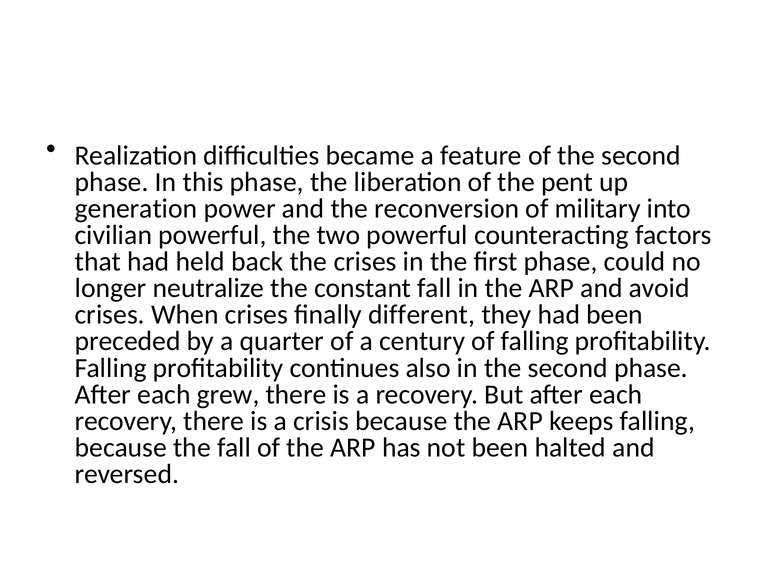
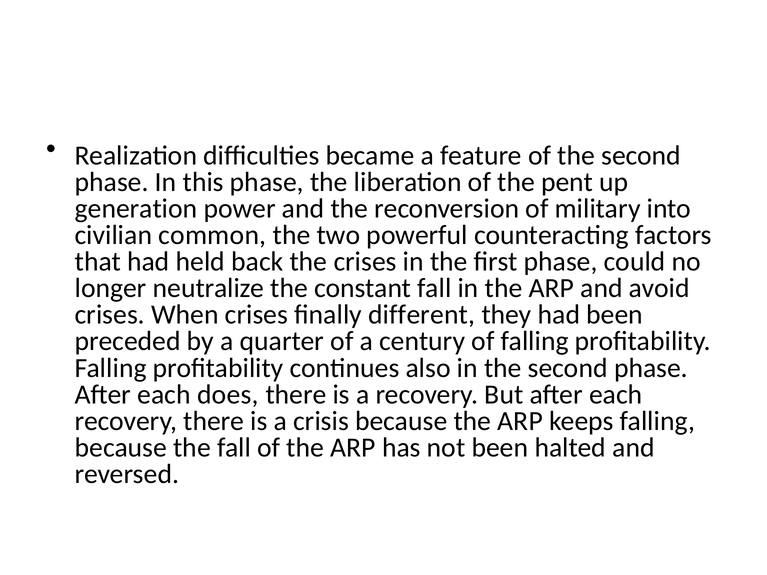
civilian powerful: powerful -> common
grew: grew -> does
